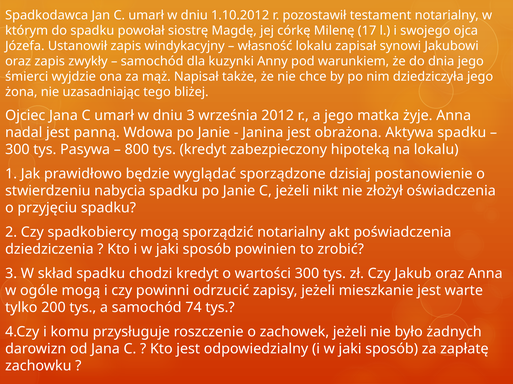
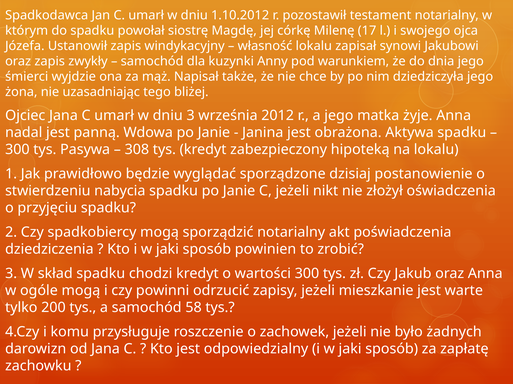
800: 800 -> 308
74: 74 -> 58
